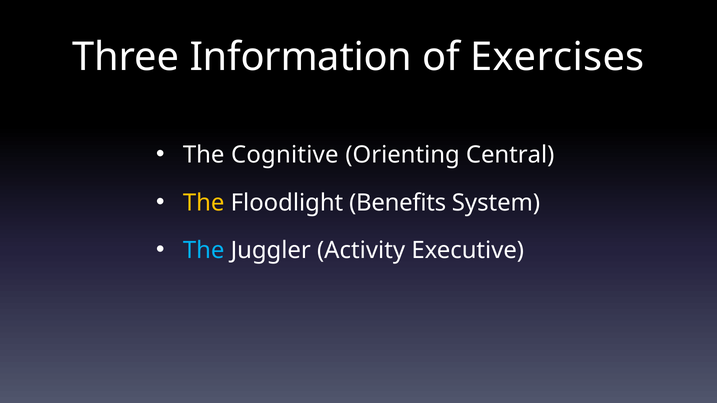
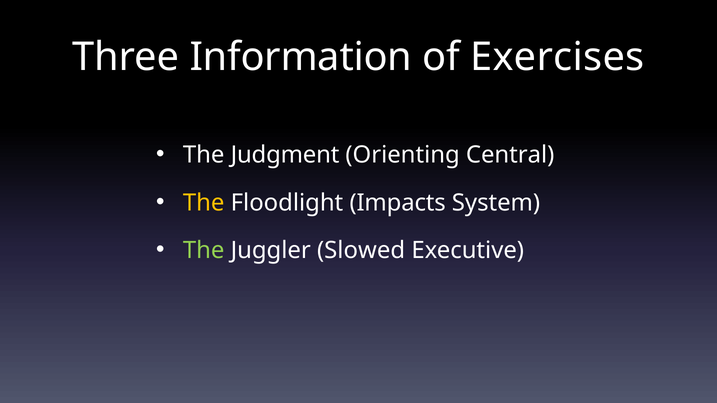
Cognitive: Cognitive -> Judgment
Benefits: Benefits -> Impacts
The at (204, 251) colour: light blue -> light green
Activity: Activity -> Slowed
